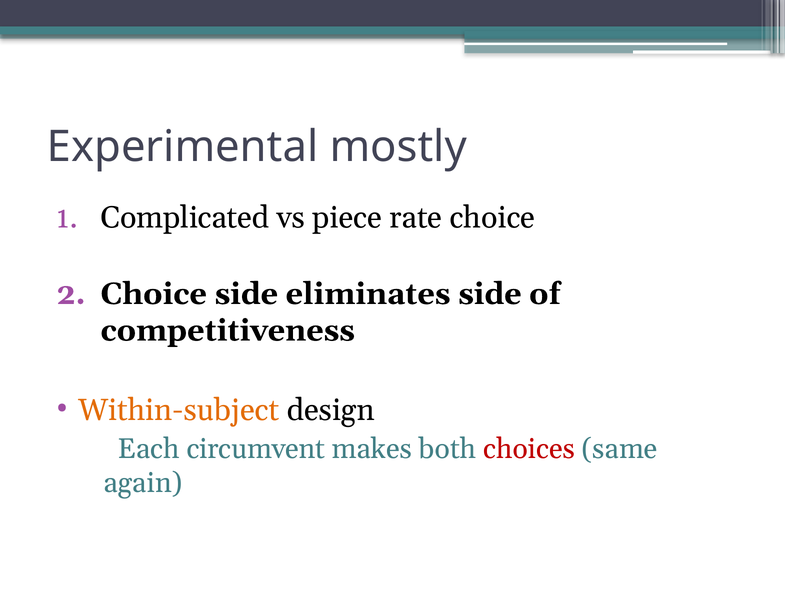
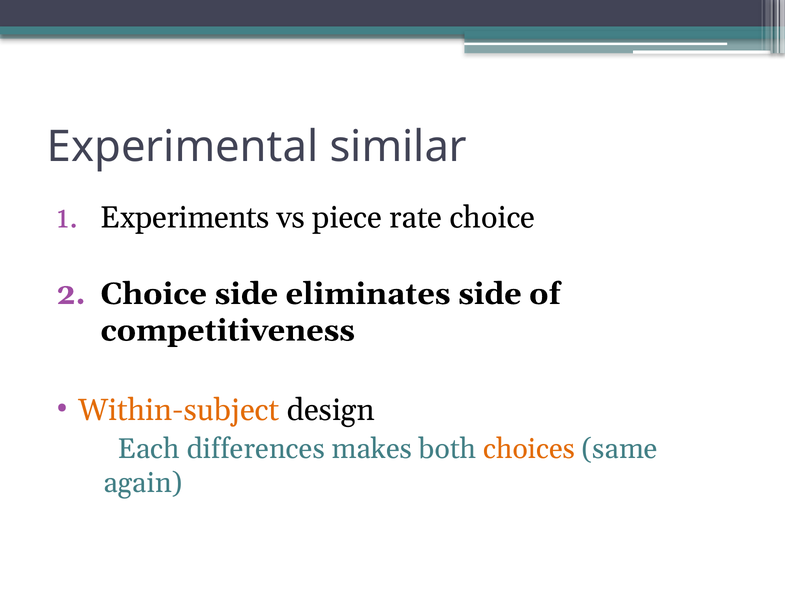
mostly: mostly -> similar
Complicated: Complicated -> Experiments
circumvent: circumvent -> differences
choices colour: red -> orange
